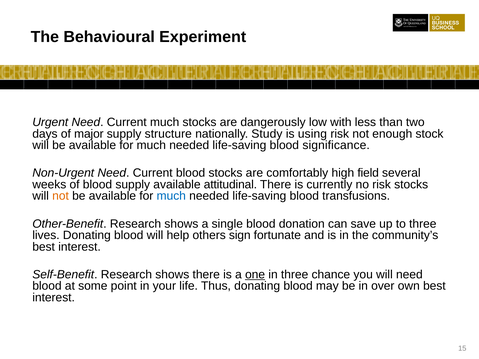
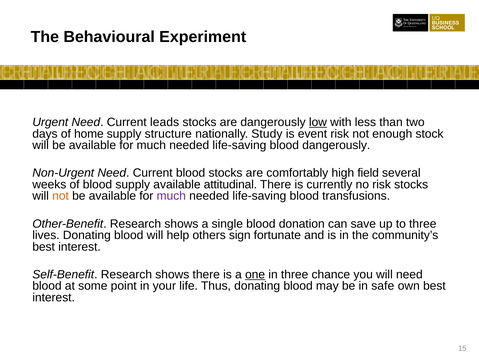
Current much: much -> leads
low underline: none -> present
major: major -> home
using: using -> event
blood significance: significance -> dangerously
much at (171, 196) colour: blue -> purple
over: over -> safe
